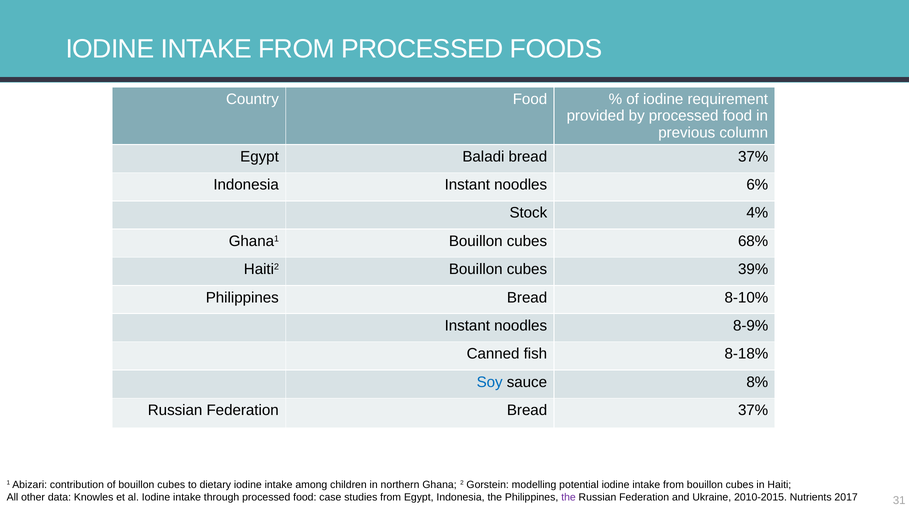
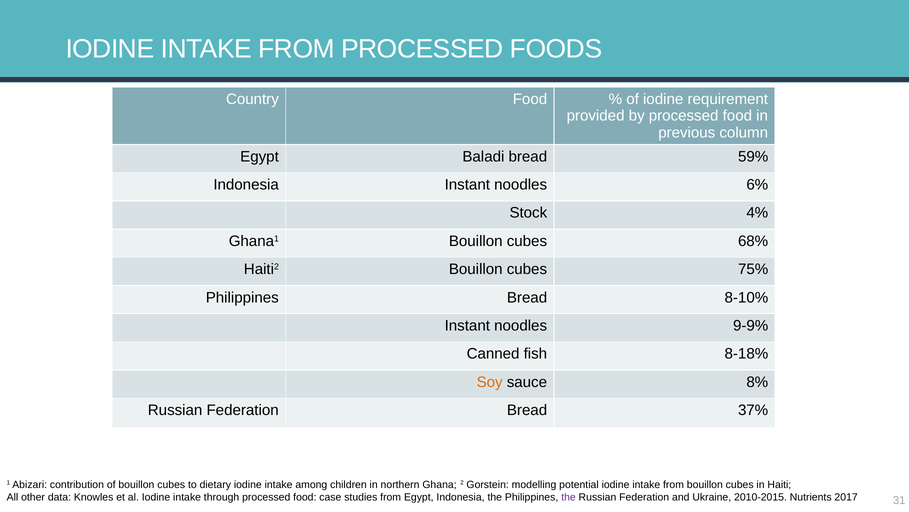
Baladi bread 37%: 37% -> 59%
39%: 39% -> 75%
8-9%: 8-9% -> 9-9%
Soy colour: blue -> orange
